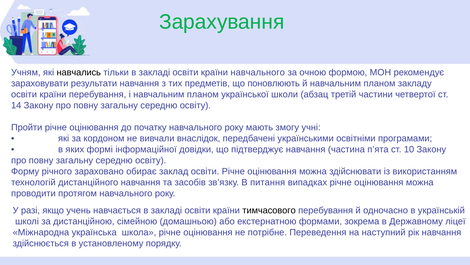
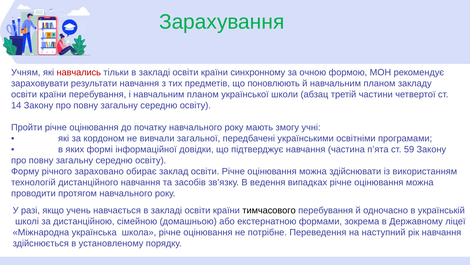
навчались colour: black -> red
країни навчального: навчального -> синхронному
внаслідок: внаслідок -> загальної
10: 10 -> 59
питання: питання -> ведення
